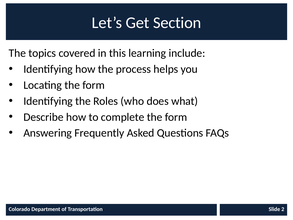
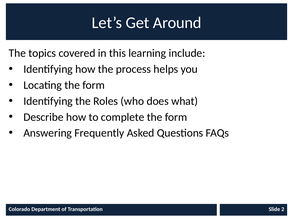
Section: Section -> Around
